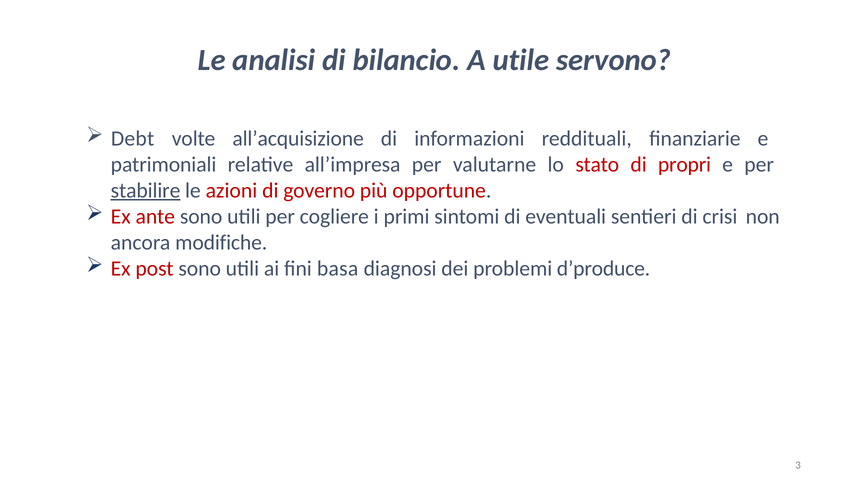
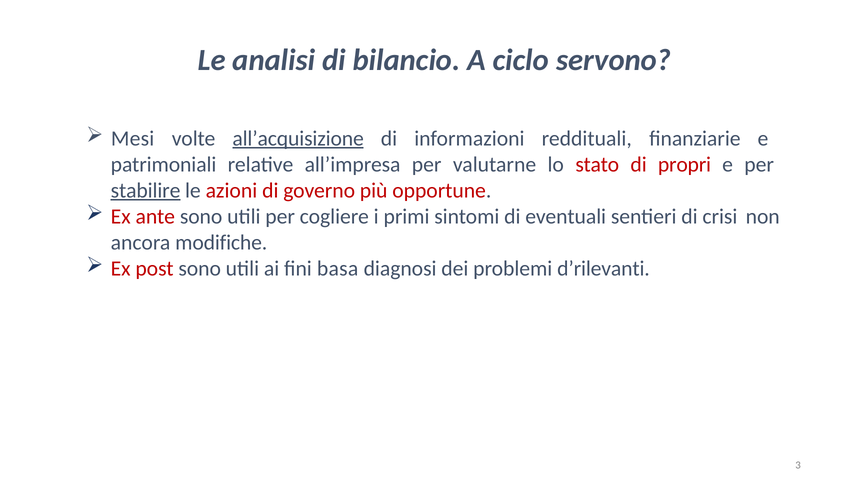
utile: utile -> ciclo
Debt: Debt -> Mesi
all’acquisizione underline: none -> present
d’produce: d’produce -> d’rilevanti
